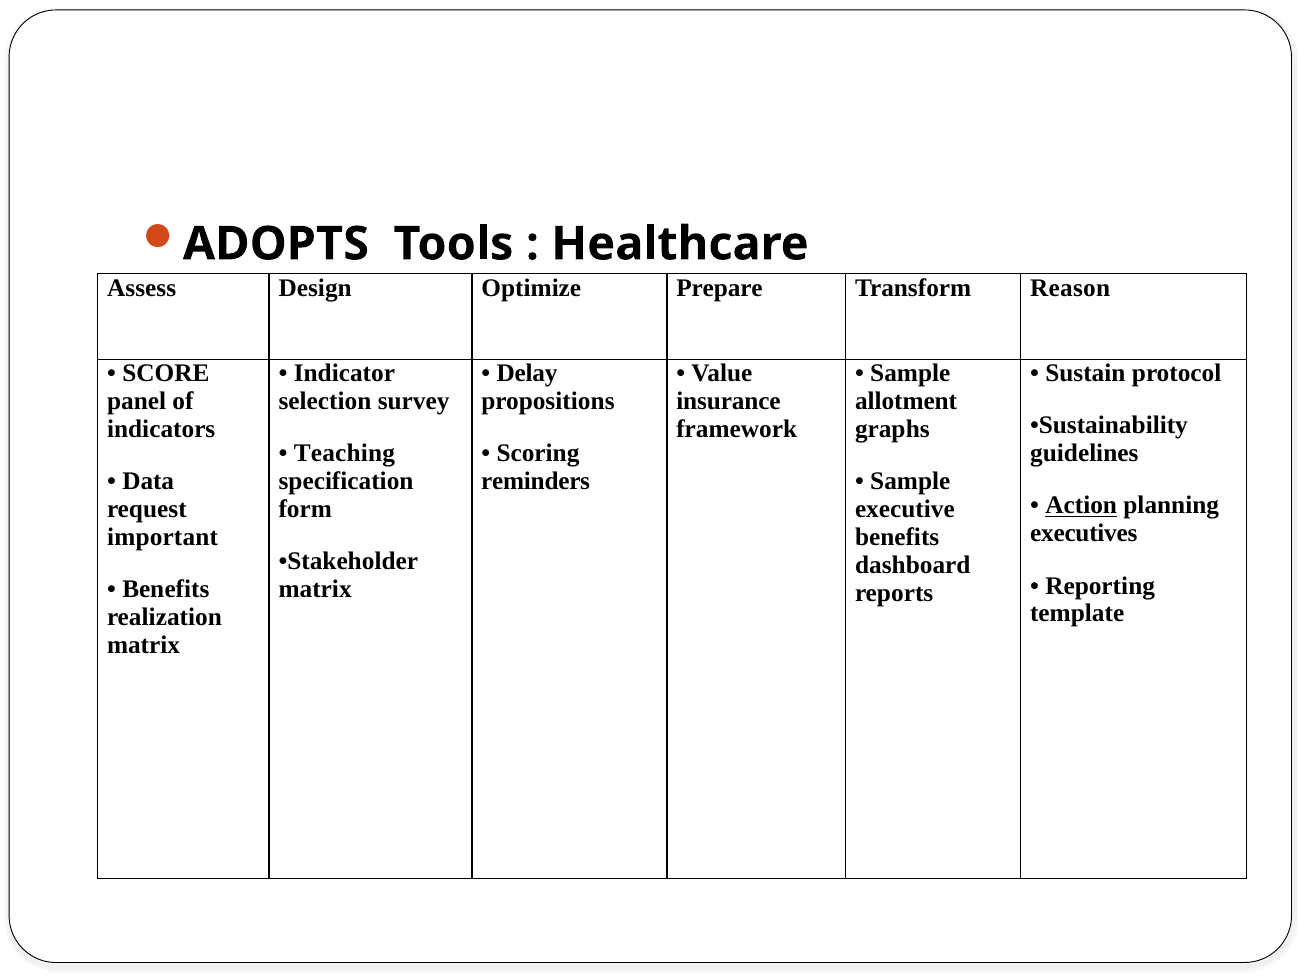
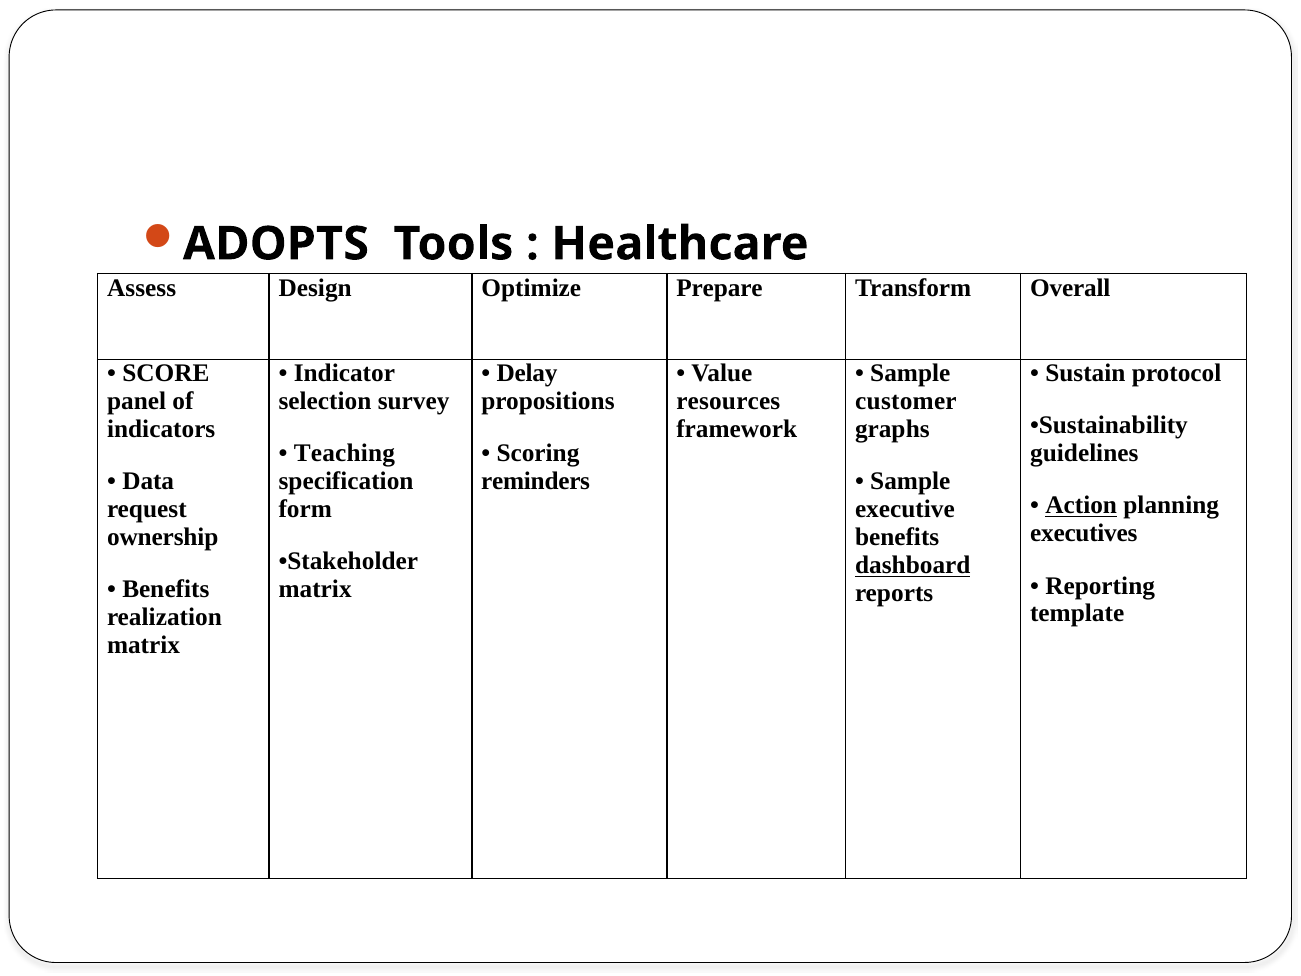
Reason: Reason -> Overall
insurance: insurance -> resources
allotment: allotment -> customer
important: important -> ownership
dashboard underline: none -> present
